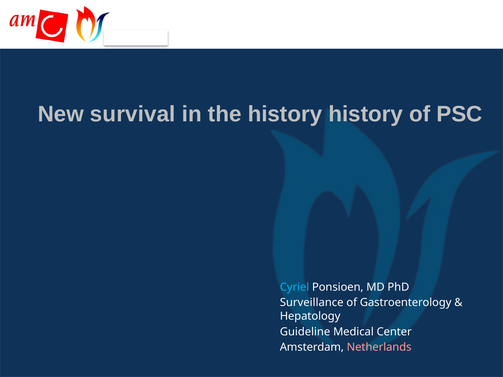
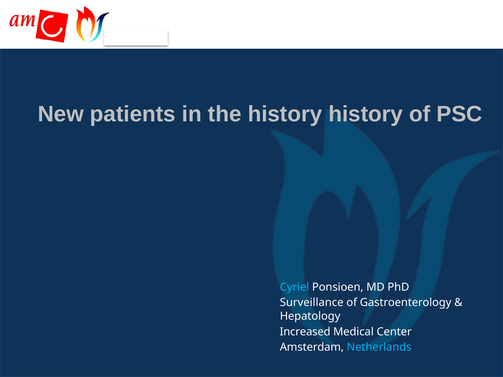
survival: survival -> patients
Guideline: Guideline -> Increased
Netherlands colour: pink -> light blue
